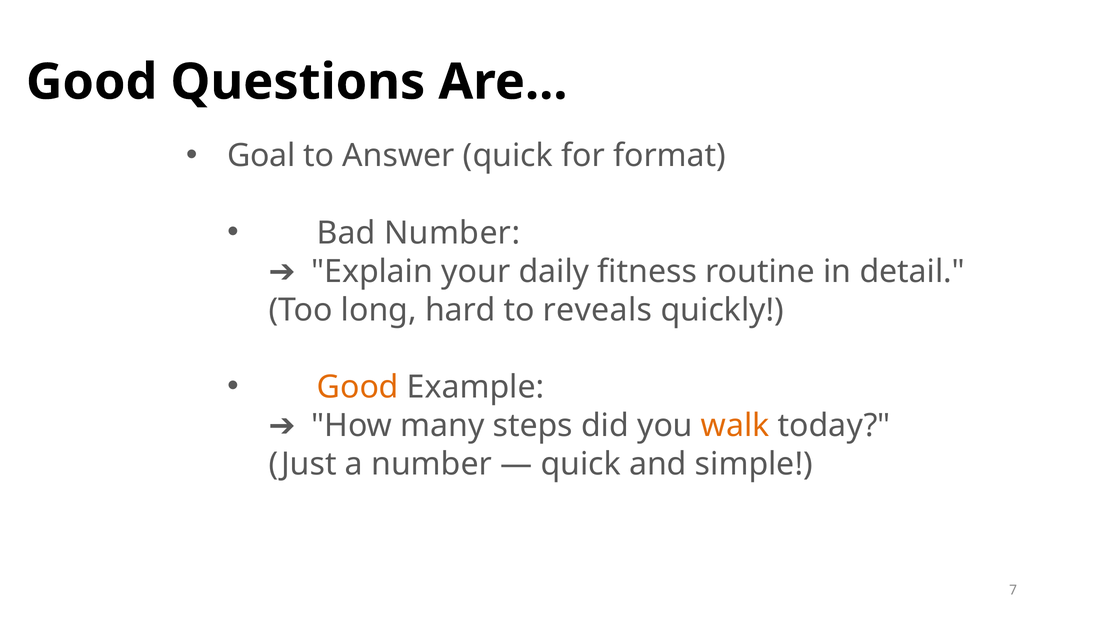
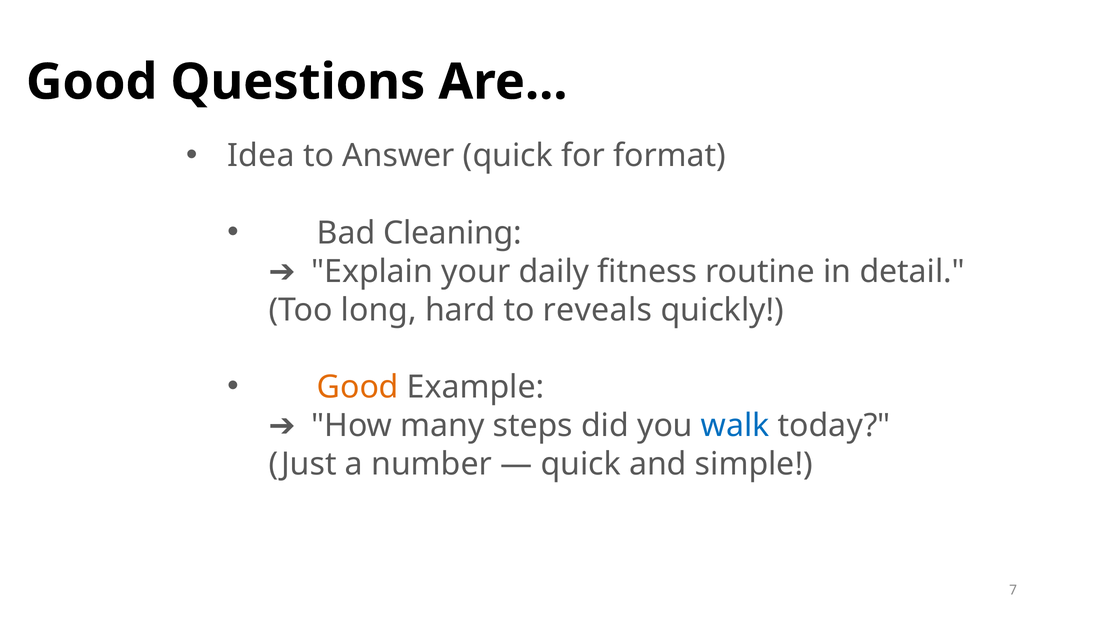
Goal: Goal -> Idea
Bad Number: Number -> Cleaning
walk colour: orange -> blue
